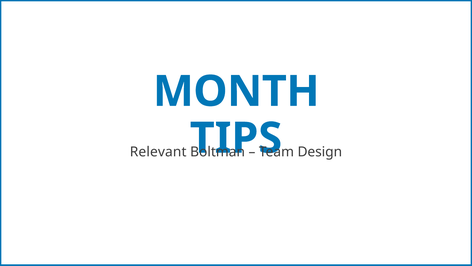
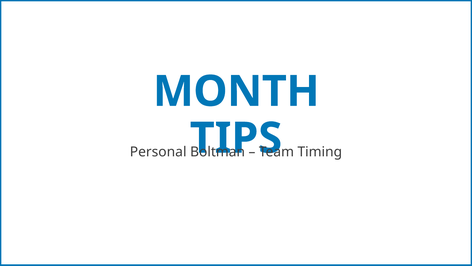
Relevant: Relevant -> Personal
Design: Design -> Timing
